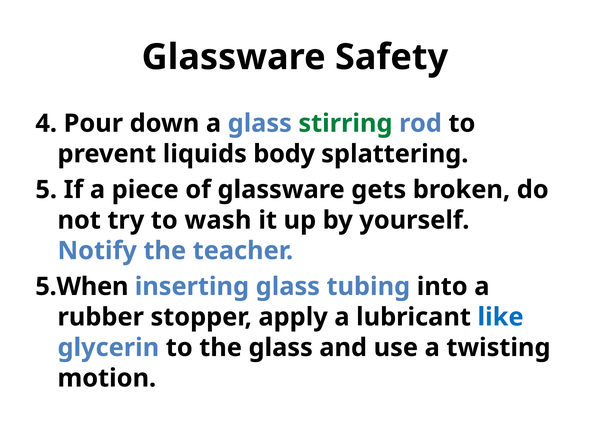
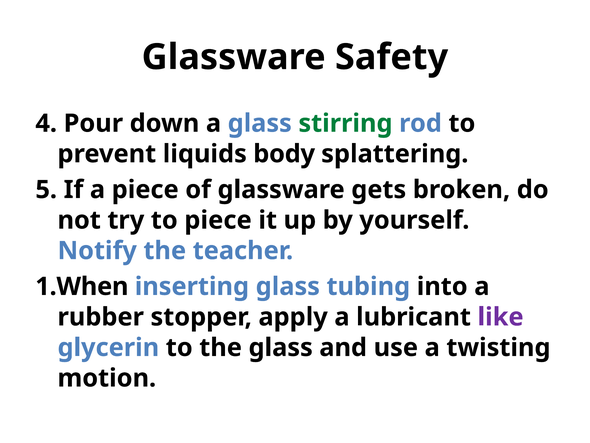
to wash: wash -> piece
5.When: 5.When -> 1.When
like colour: blue -> purple
